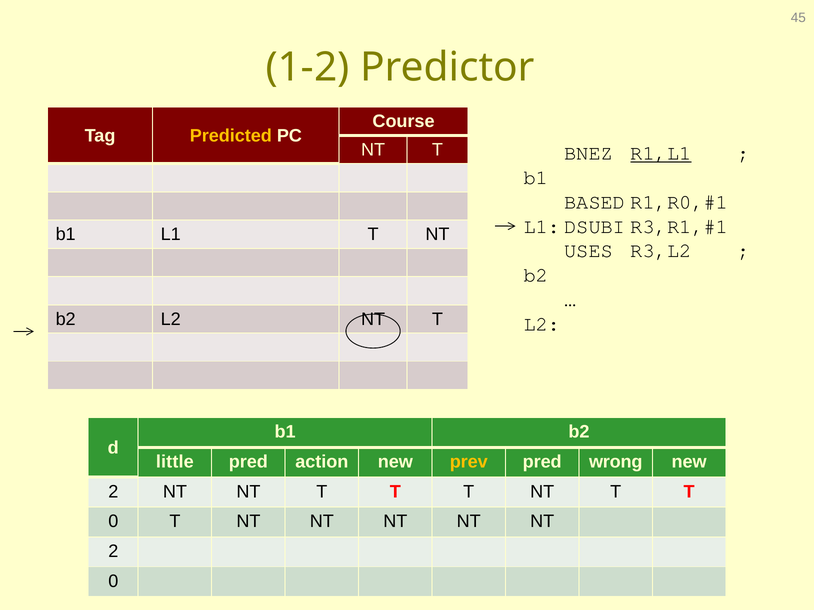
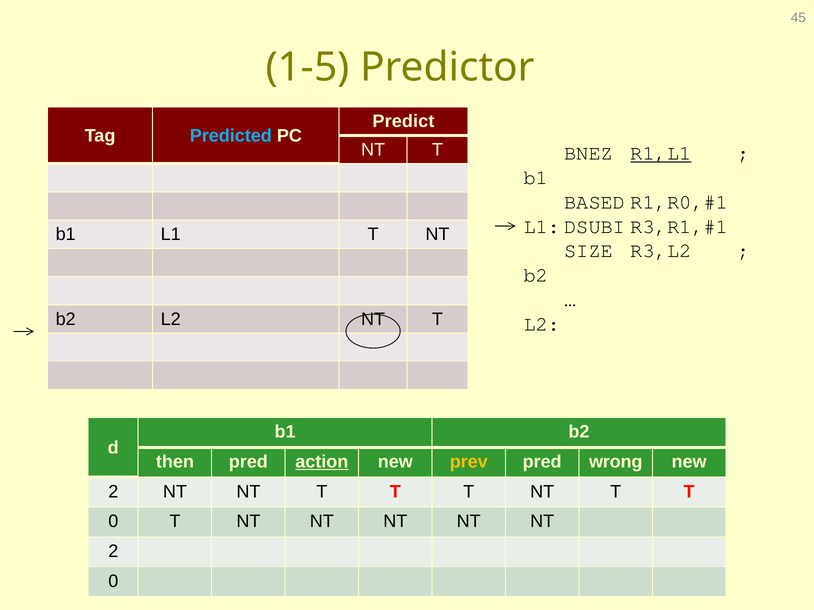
1-2: 1-2 -> 1-5
Course: Course -> Predict
Predicted colour: yellow -> light blue
USES: USES -> SIZE
little: little -> then
action underline: none -> present
